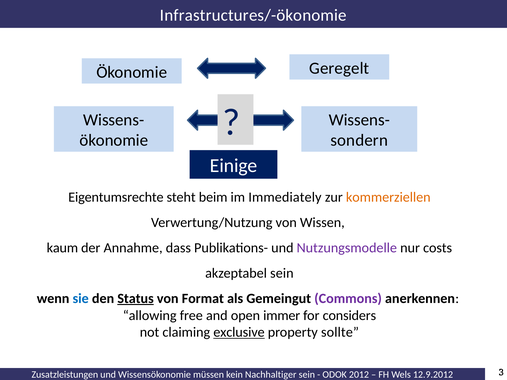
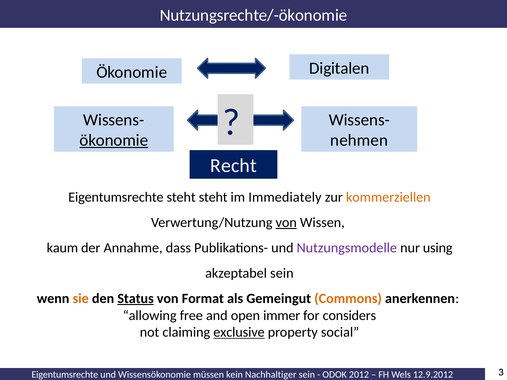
Infrastructures/-ökonomie: Infrastructures/-ökonomie -> Nutzungsrechte/-ökonomie
Geregelt: Geregelt -> Digitalen
ökonomie at (114, 140) underline: none -> present
sondern: sondern -> nehmen
Einige: Einige -> Recht
steht beim: beim -> steht
von at (286, 223) underline: none -> present
costs: costs -> using
sie colour: blue -> orange
Commons colour: purple -> orange
sollte: sollte -> social
Zusatzleistungen at (65, 375): Zusatzleistungen -> Eigentumsrechte
